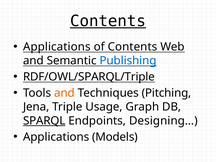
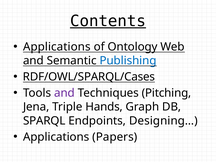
of Contents: Contents -> Ontology
RDF/OWL/SPARQL/Triple: RDF/OWL/SPARQL/Triple -> RDF/OWL/SPARQL/Cases
and at (64, 93) colour: orange -> purple
Usage: Usage -> Hands
SPARQL underline: present -> none
Models: Models -> Papers
